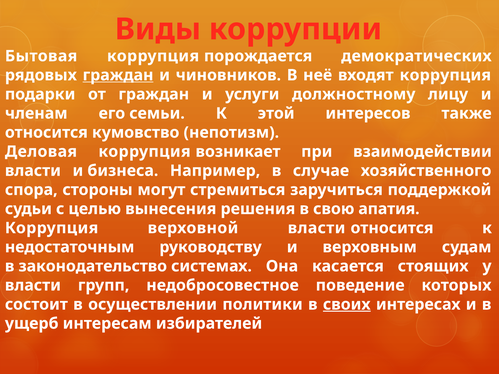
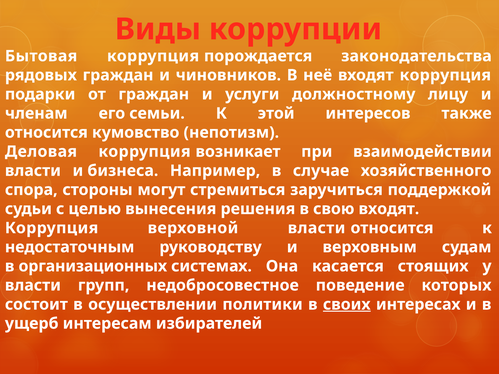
демократических: демократических -> законодательства
граждан at (118, 75) underline: present -> none
свою апатия: апатия -> входят
законодательство: законодательство -> организационных
